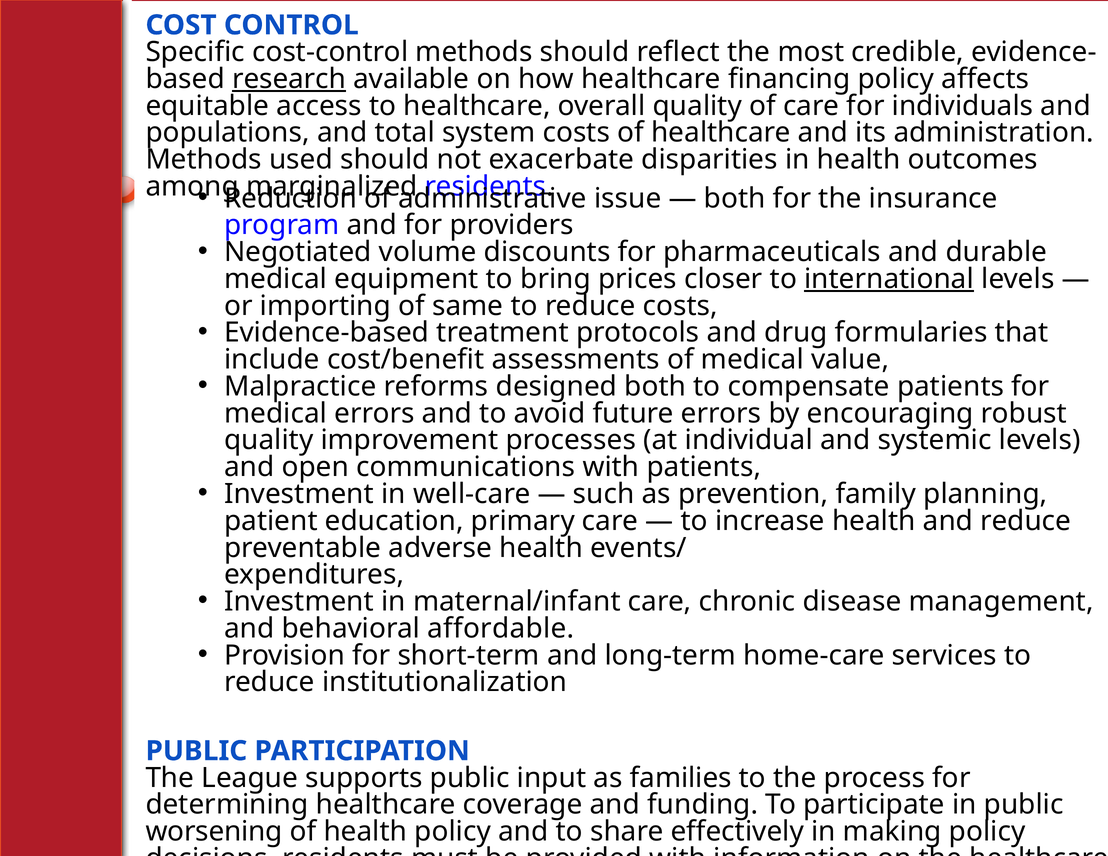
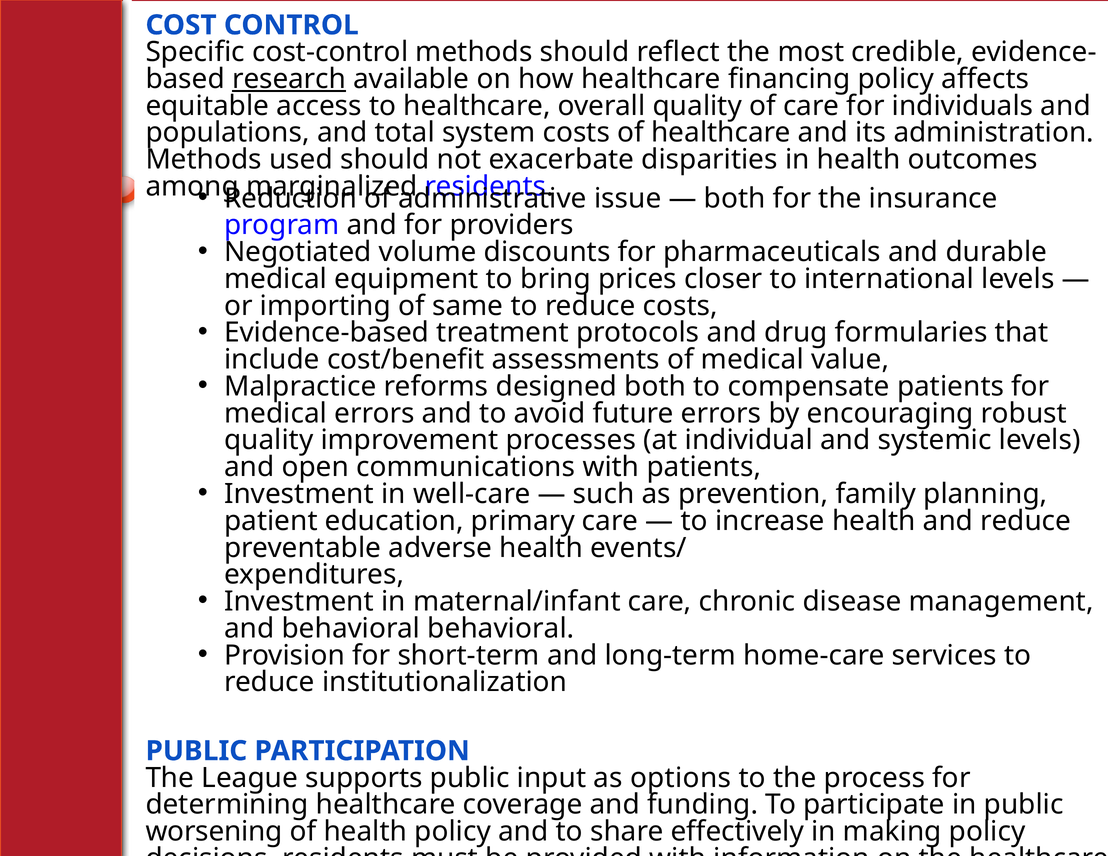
international underline: present -> none
behavioral affordable: affordable -> behavioral
families: families -> options
